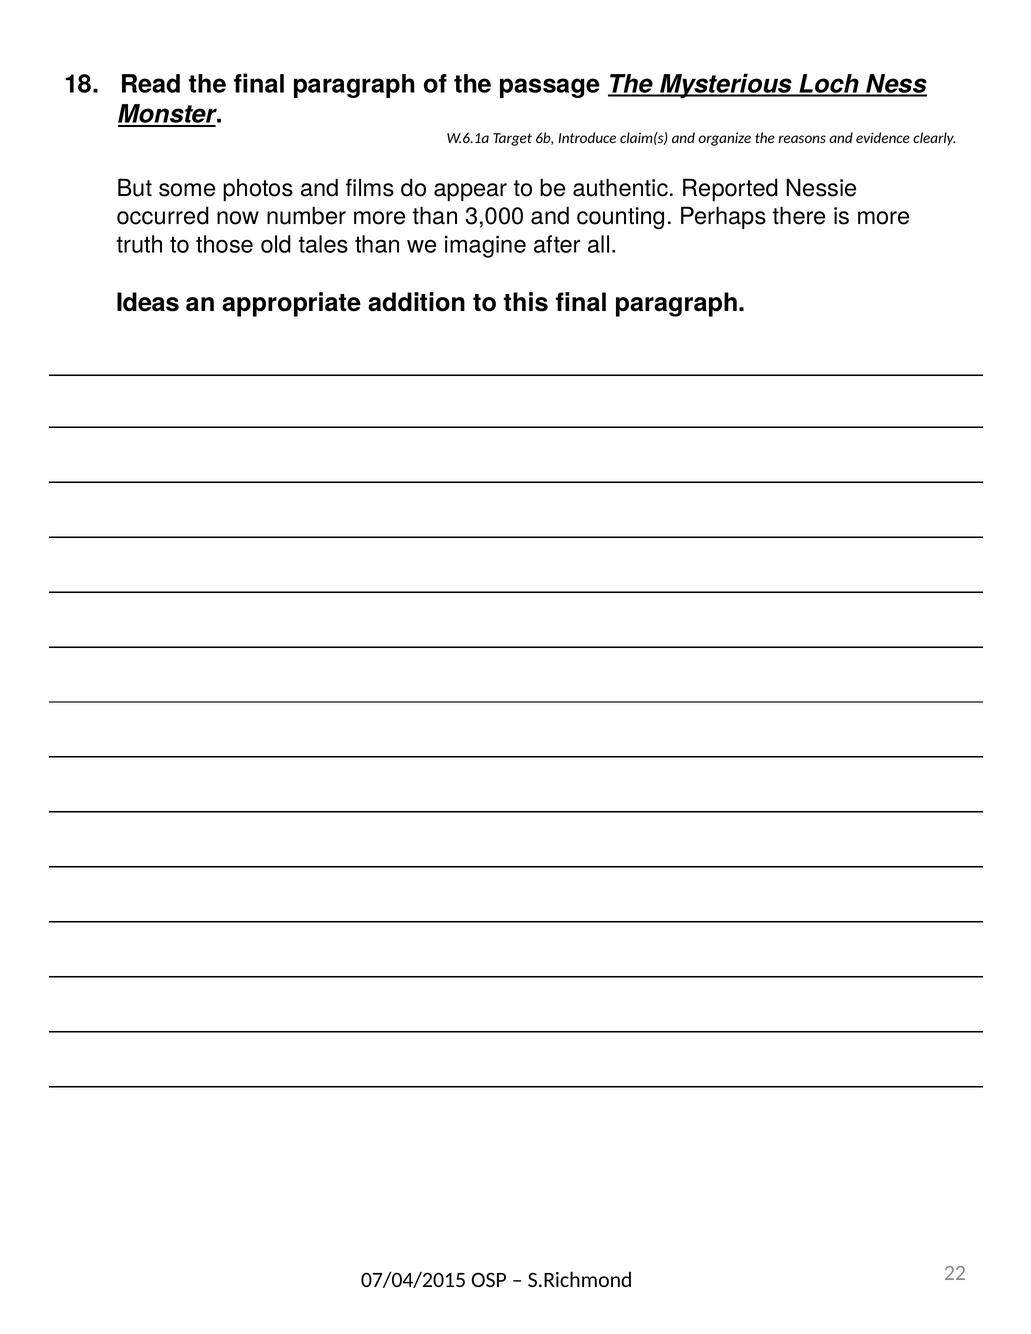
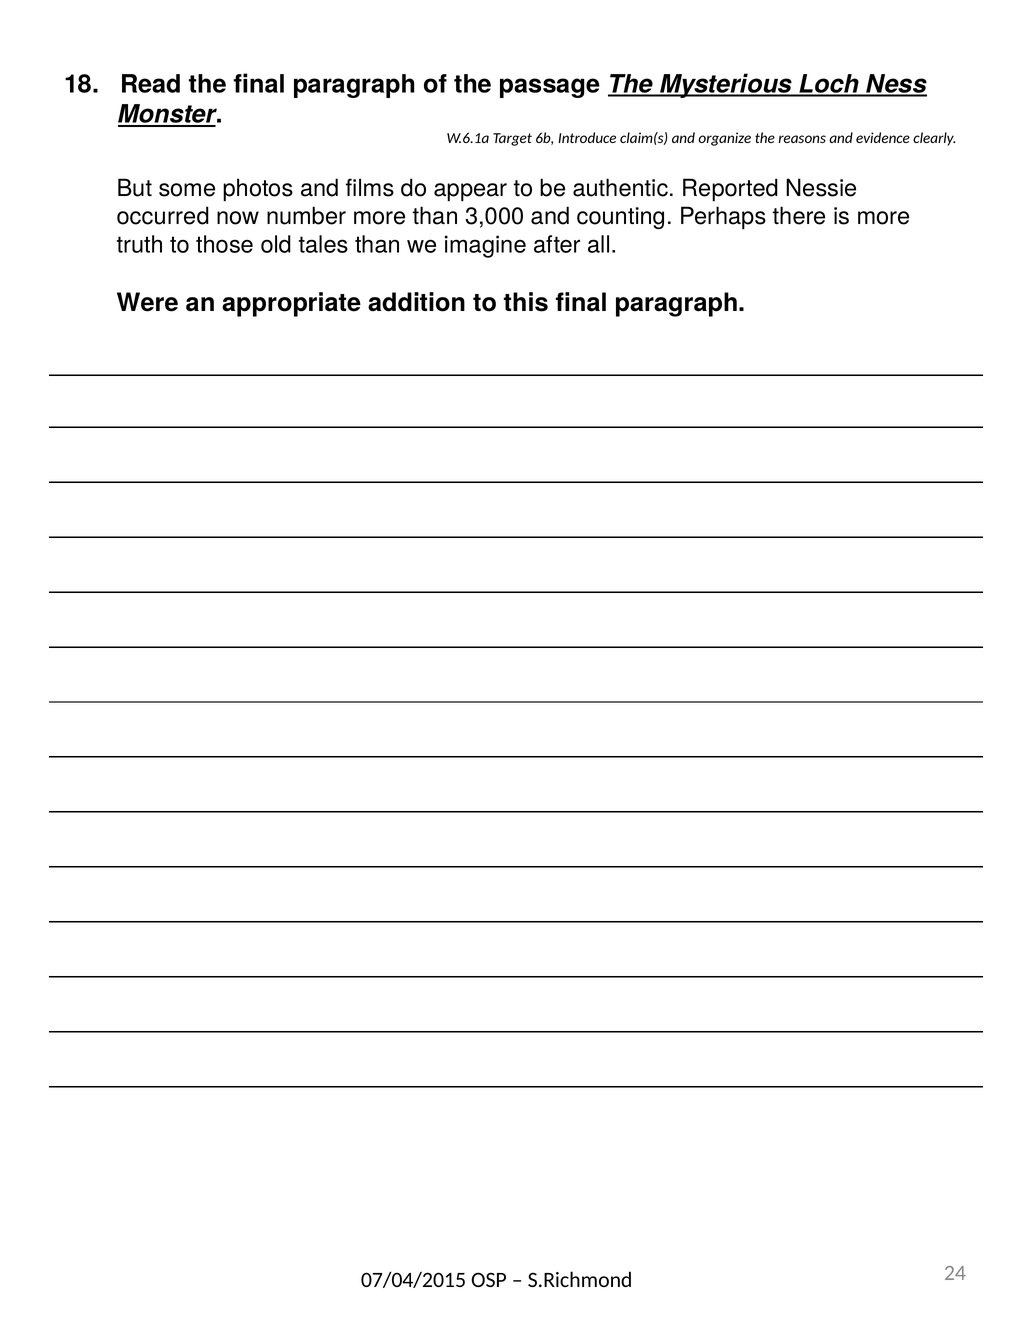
Ideas: Ideas -> Were
22: 22 -> 24
